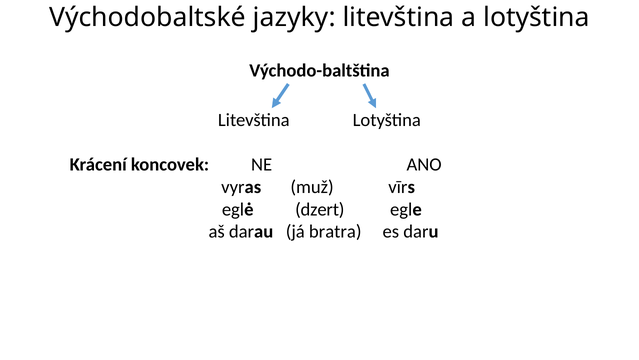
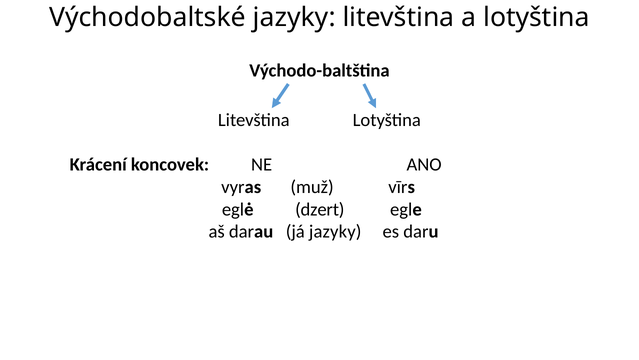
já bratra: bratra -> jazyky
